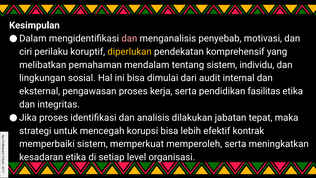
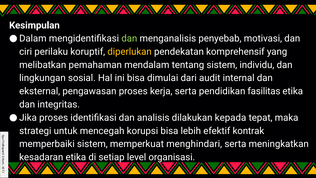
dan at (129, 38) colour: pink -> light green
jabatan: jabatan -> kepada
memperoleh: memperoleh -> menghindari
